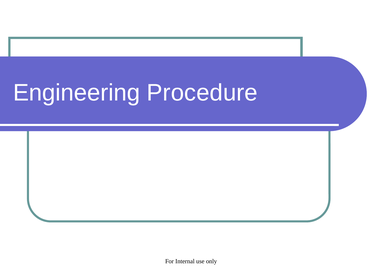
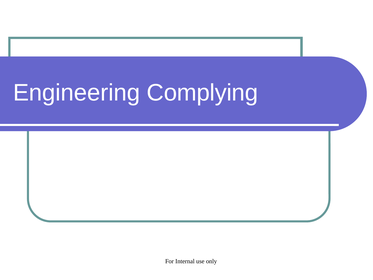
Procedure: Procedure -> Complying
